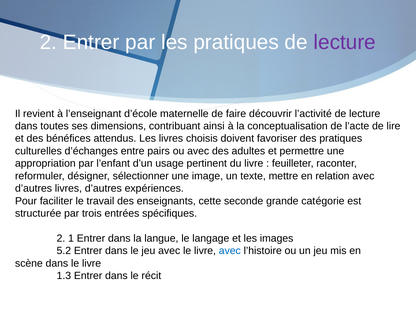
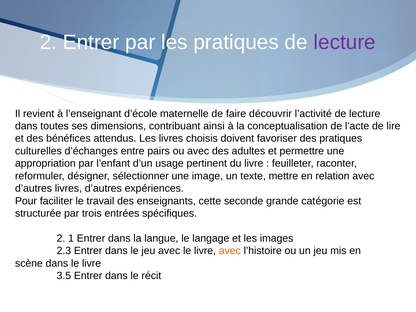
5.2: 5.2 -> 2.3
avec at (230, 251) colour: blue -> orange
1.3: 1.3 -> 3.5
